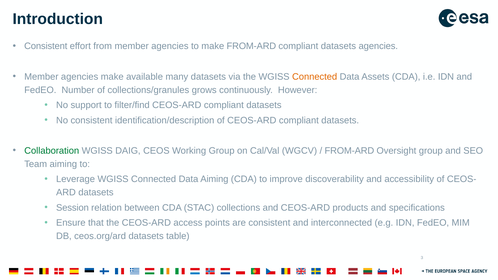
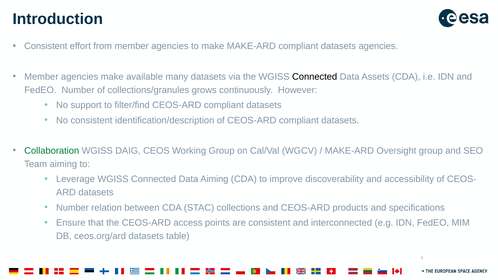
make FROM-ARD: FROM-ARD -> MAKE-ARD
Connected at (315, 76) colour: orange -> black
FROM-ARD at (349, 150): FROM-ARD -> MAKE-ARD
Session at (72, 207): Session -> Number
